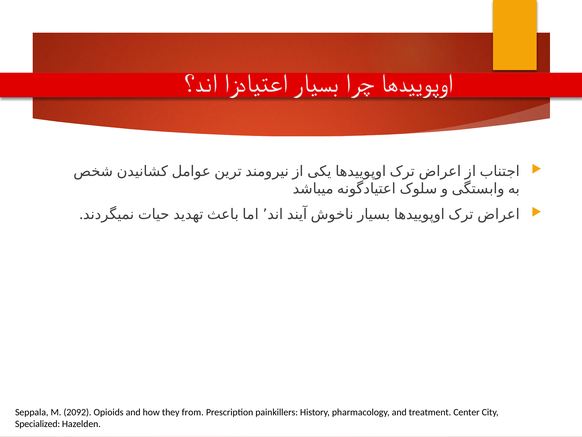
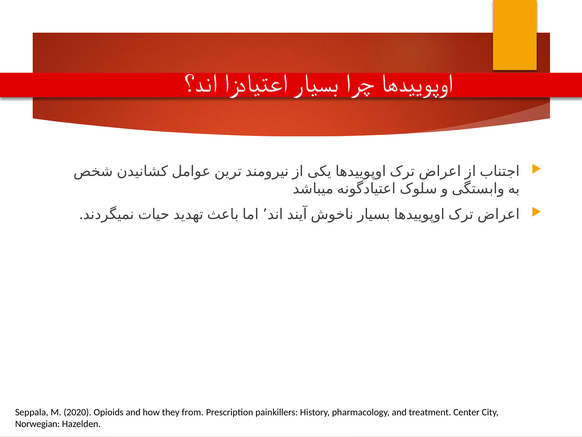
2092: 2092 -> 2020
Specialized: Specialized -> Norwegian
